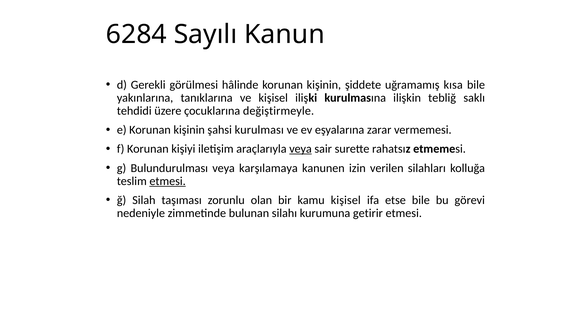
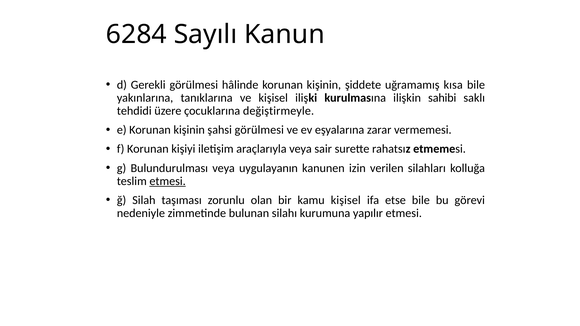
tebliğ: tebliğ -> sahibi
şahsi kurulması: kurulması -> görülmesi
veya at (301, 149) underline: present -> none
karşılamaya: karşılamaya -> uygulayanın
getirir: getirir -> yapılır
